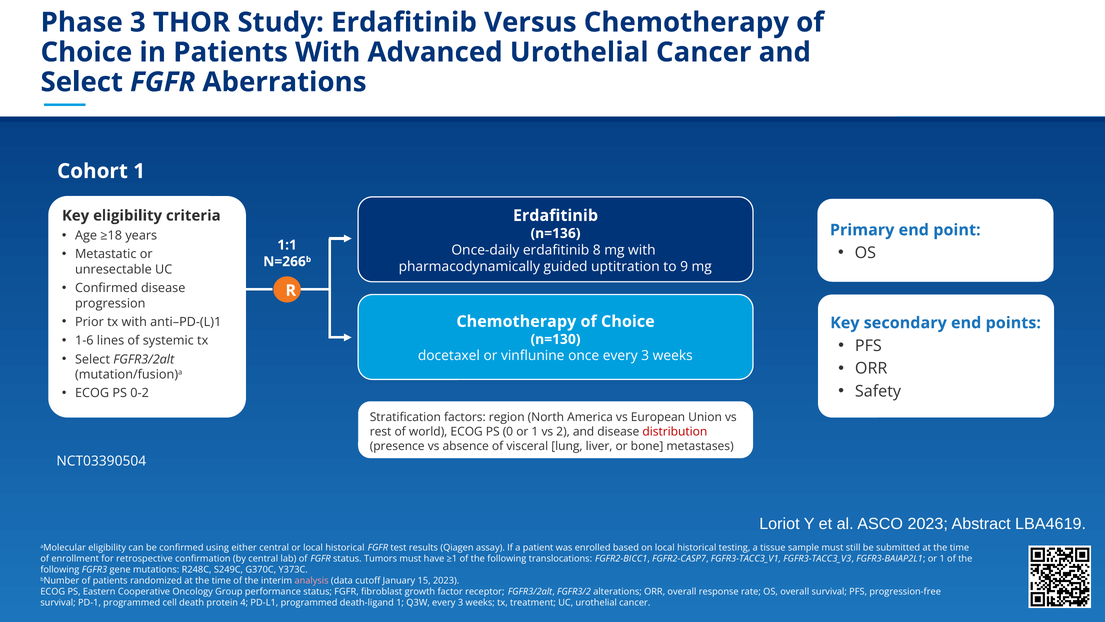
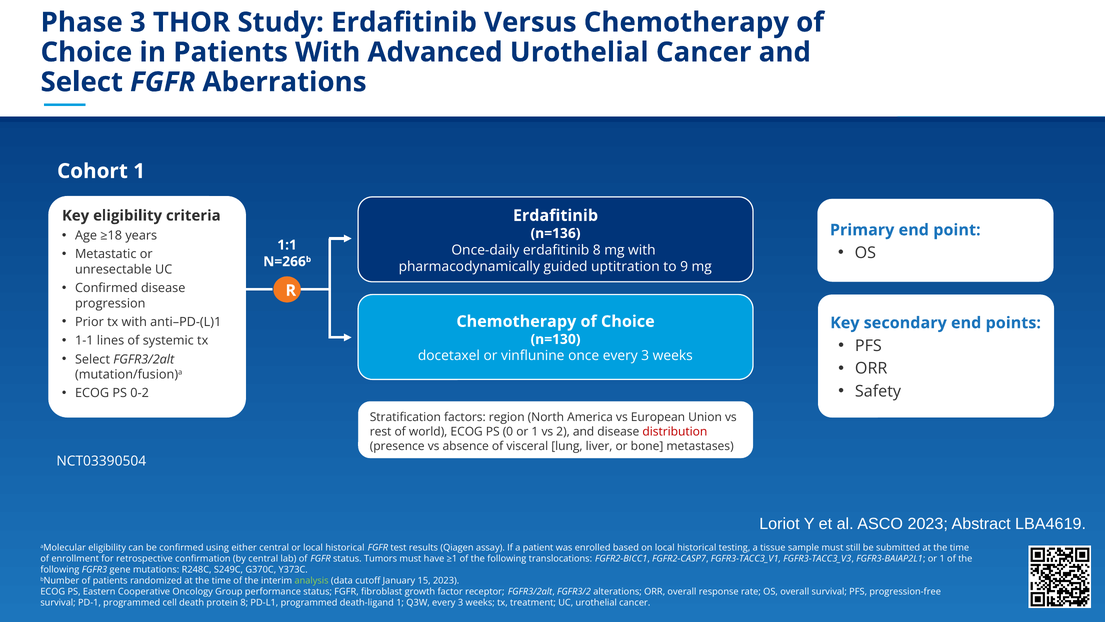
1-6: 1-6 -> 1-1
analysis colour: pink -> light green
protein 4: 4 -> 8
